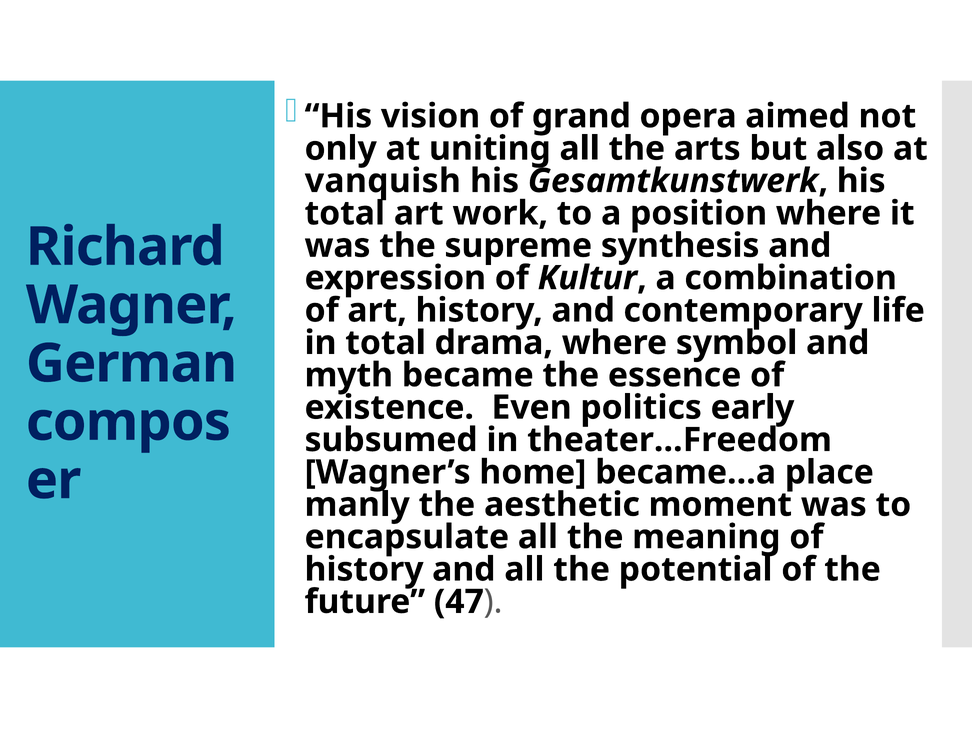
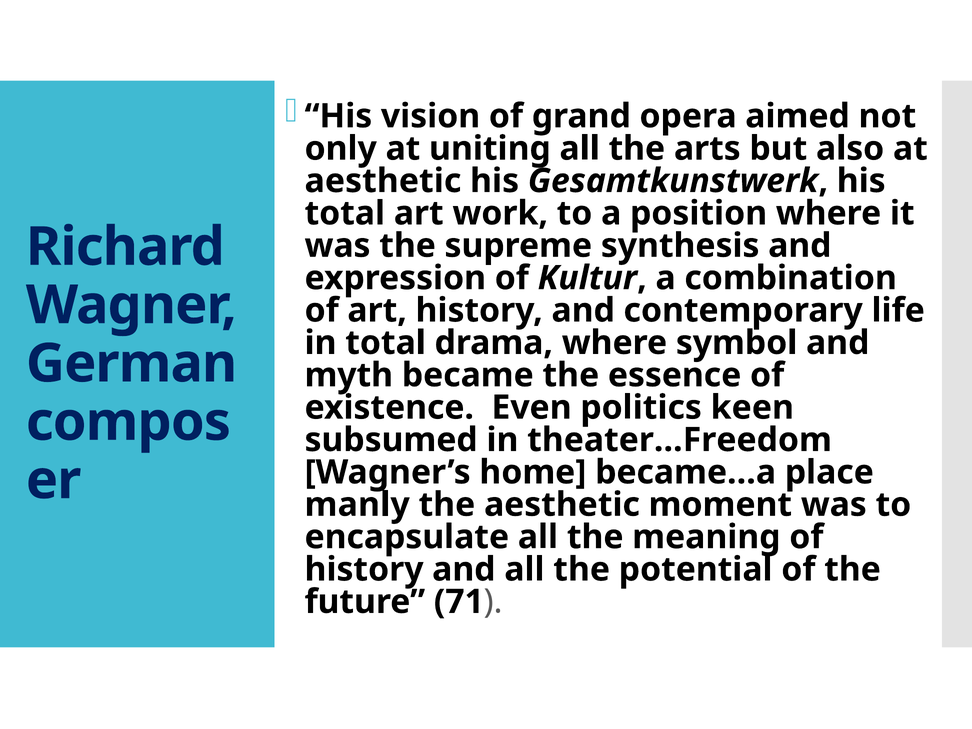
vanquish at (383, 181): vanquish -> aesthetic
early: early -> keen
47: 47 -> 71
